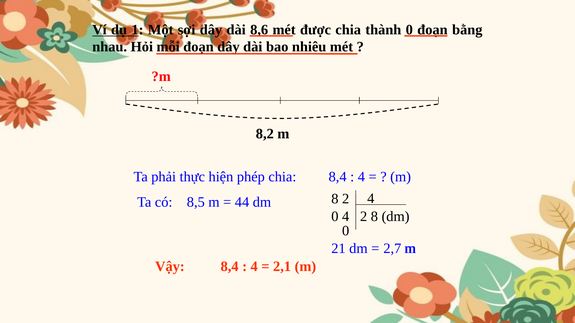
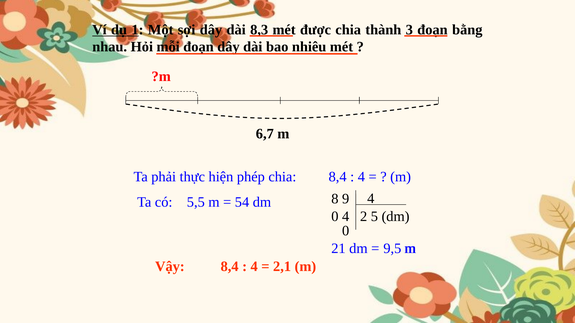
8,6: 8,6 -> 8,3
thành 0: 0 -> 3
8,2: 8,2 -> 6,7
8,5: 8,5 -> 5,5
44: 44 -> 54
8 2: 2 -> 9
8 at (374, 217): 8 -> 5
2,7: 2,7 -> 9,5
